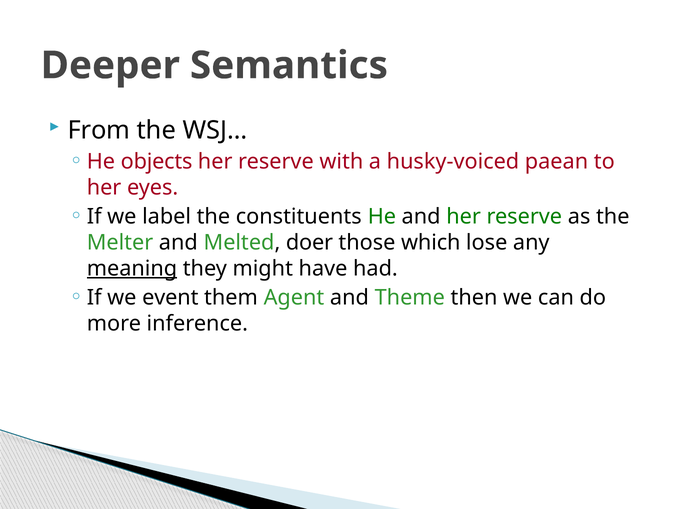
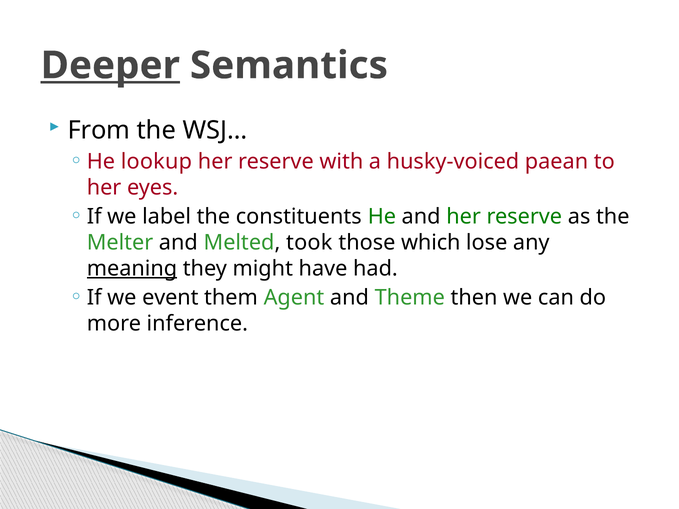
Deeper underline: none -> present
objects: objects -> lookup
doer: doer -> took
